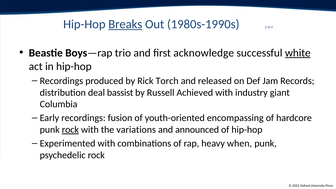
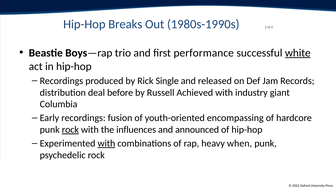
Breaks underline: present -> none
acknowledge: acknowledge -> performance
Torch: Torch -> Single
bassist: bassist -> before
variations: variations -> influences
with at (106, 143) underline: none -> present
